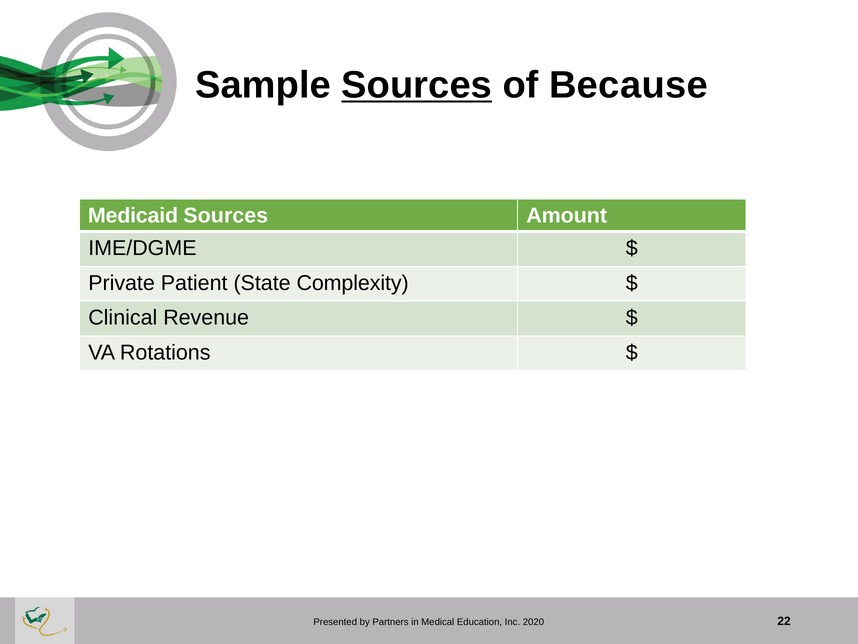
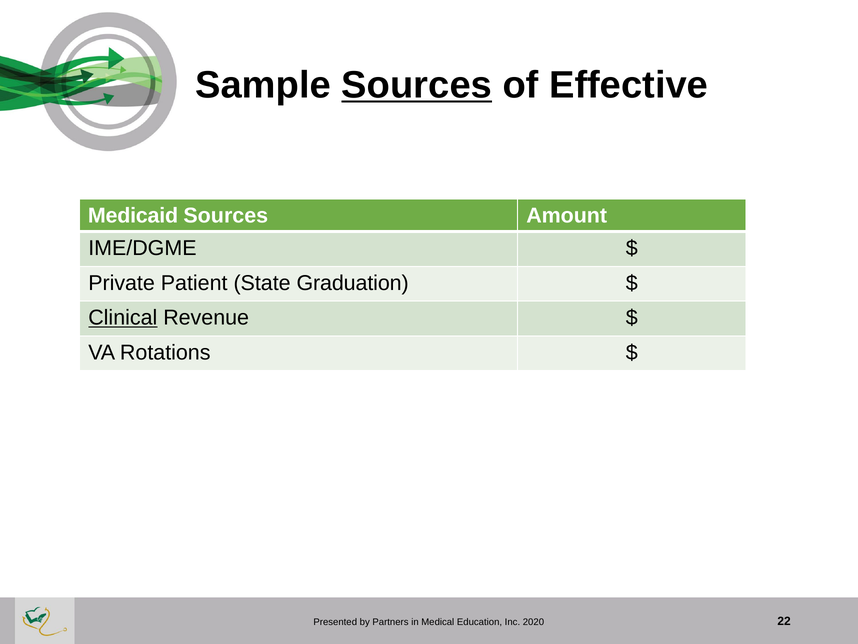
Because: Because -> Effective
Complexity: Complexity -> Graduation
Clinical underline: none -> present
